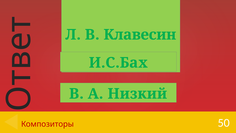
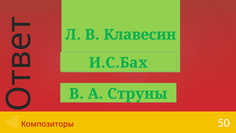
Низкий: Низкий -> Струны
